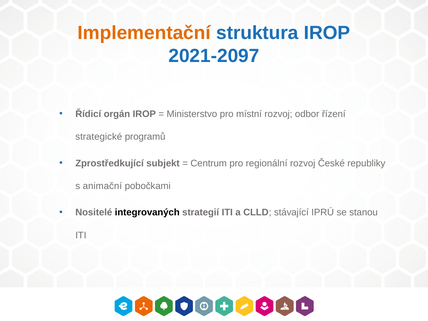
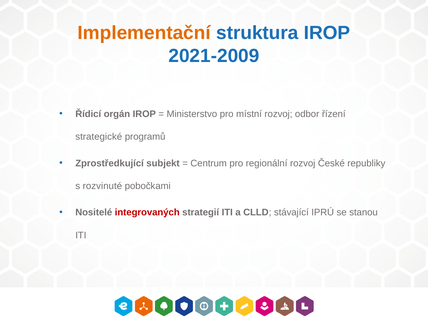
2021-2097: 2021-2097 -> 2021-2009
animační: animační -> rozvinuté
integrovaných colour: black -> red
